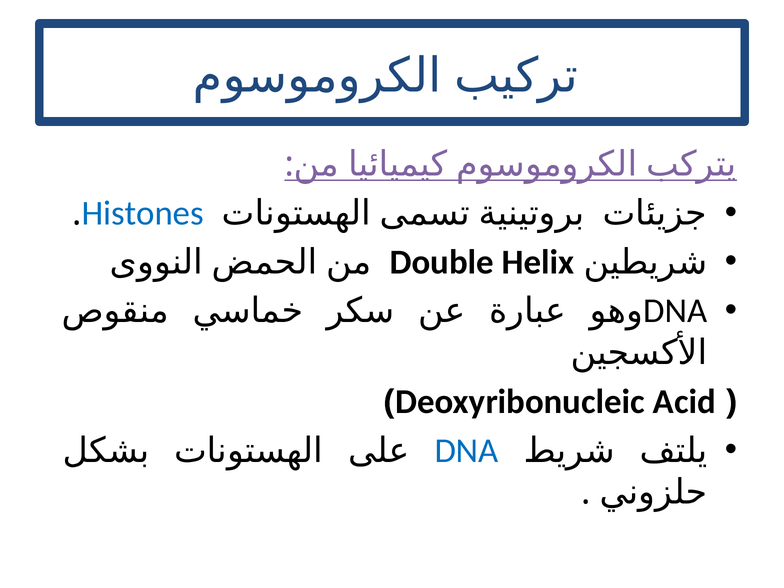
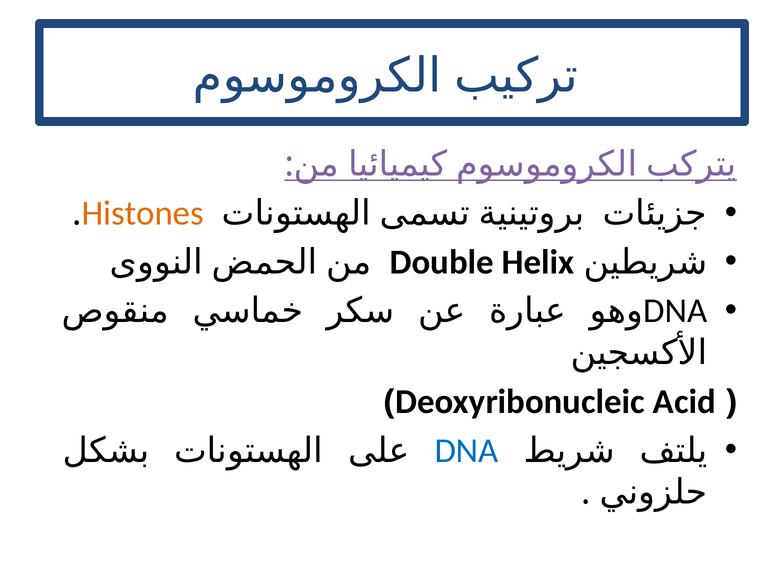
Histones colour: blue -> orange
